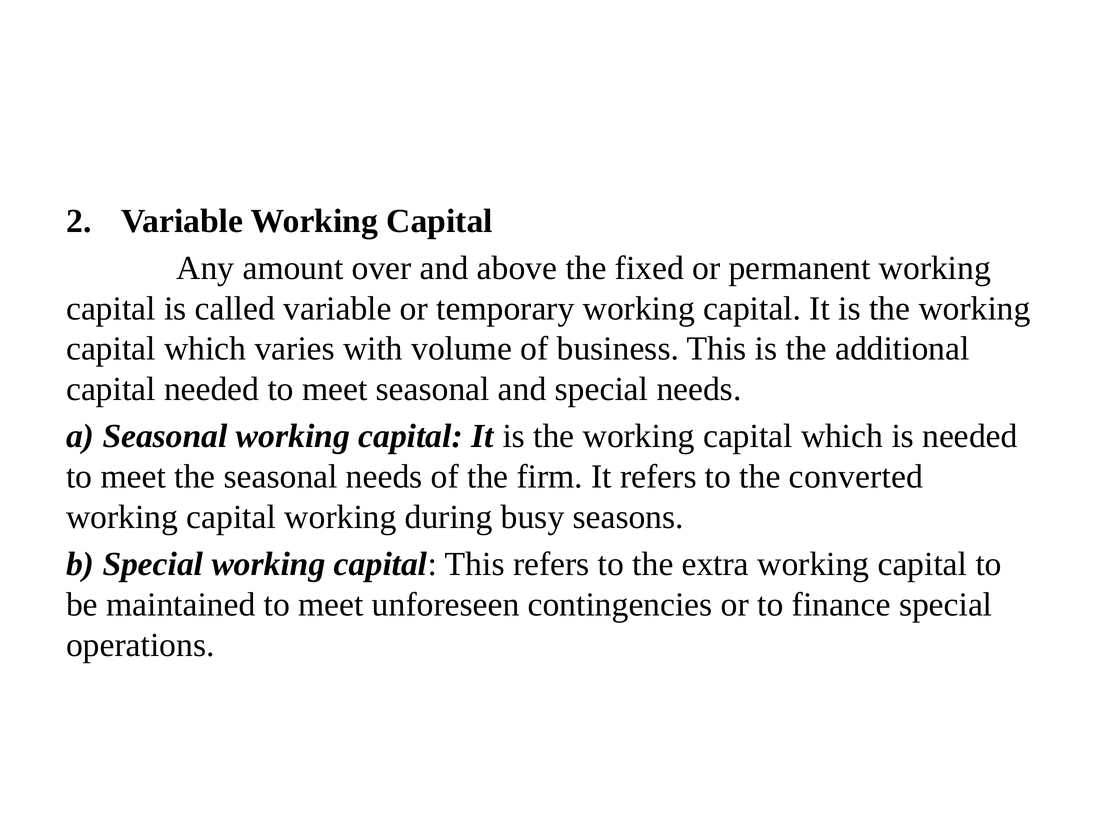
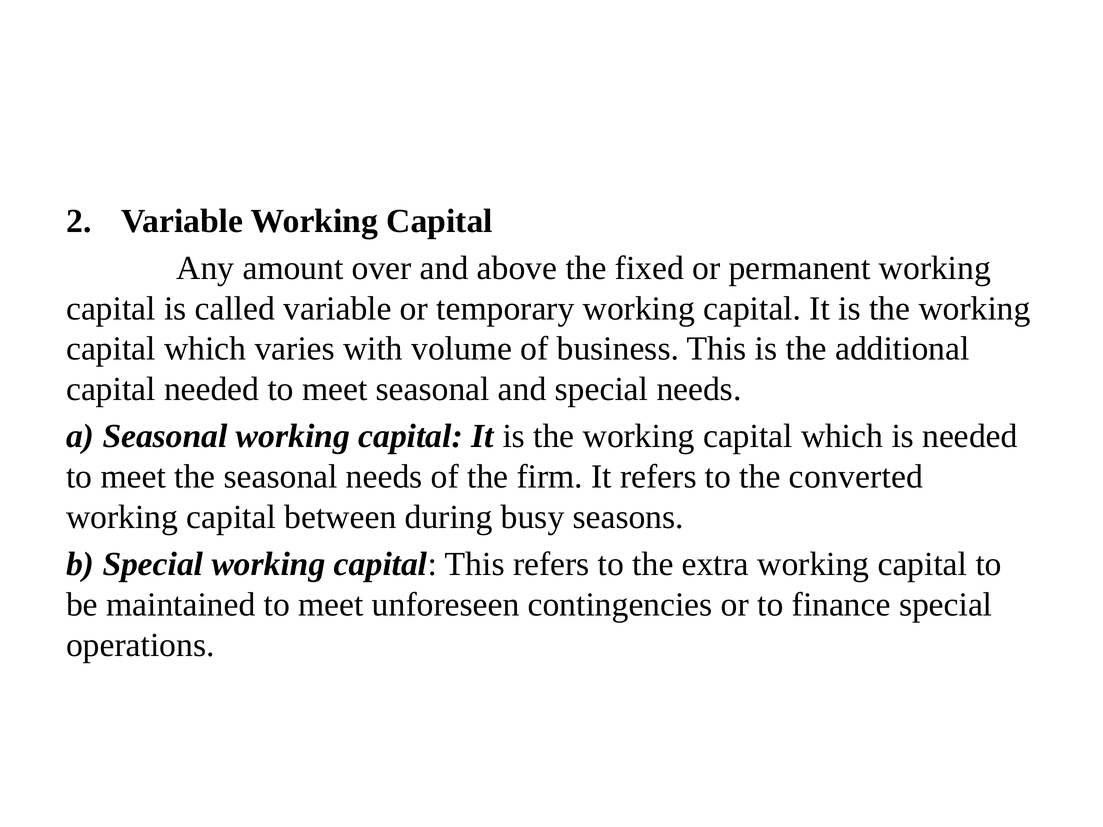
capital working: working -> between
